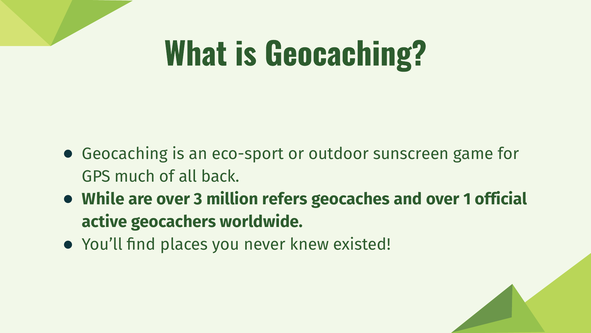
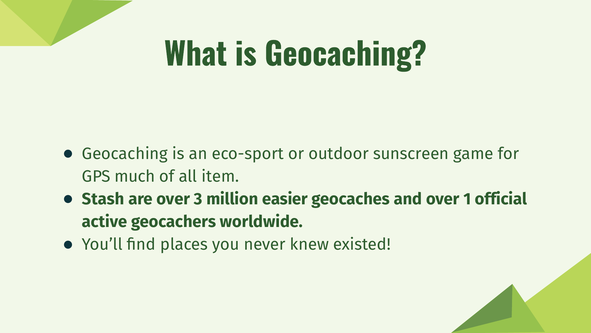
back: back -> item
While: While -> Stash
refers: refers -> easier
